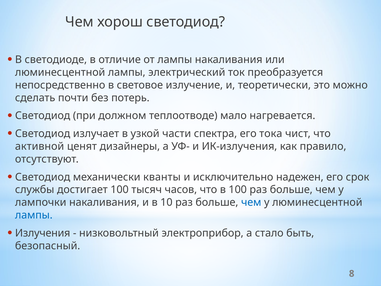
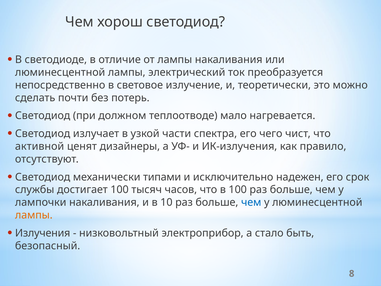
тока: тока -> чего
кванты: кванты -> типами
лампы at (34, 215) colour: blue -> orange
